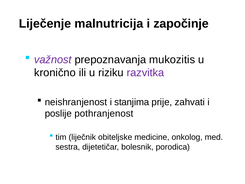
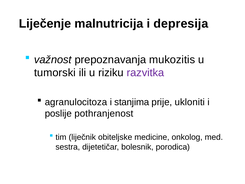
započinje: započinje -> depresija
važnost colour: purple -> black
kronično: kronično -> tumorski
neishranjenost: neishranjenost -> agranulocitoza
zahvati: zahvati -> ukloniti
